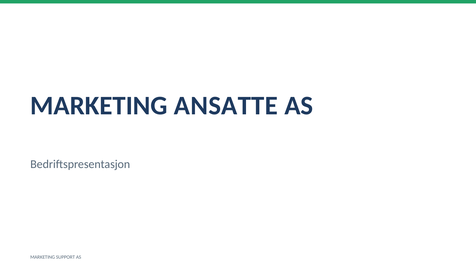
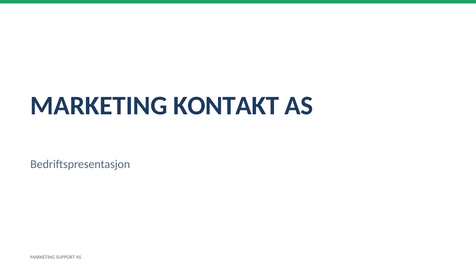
ANSATTE: ANSATTE -> KONTAKT
